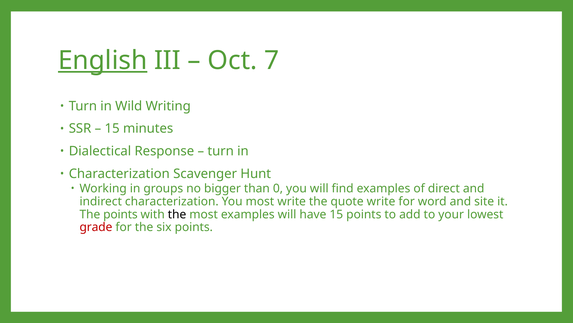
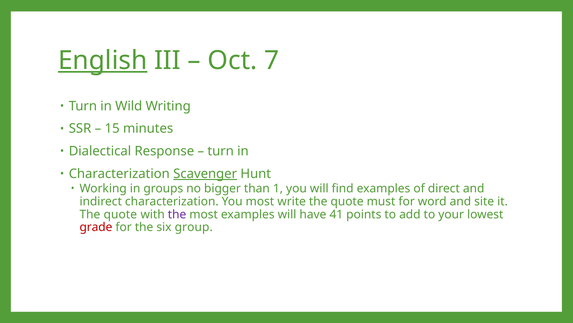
Scavenger underline: none -> present
0: 0 -> 1
quote write: write -> must
points at (120, 214): points -> quote
the at (177, 214) colour: black -> purple
have 15: 15 -> 41
six points: points -> group
